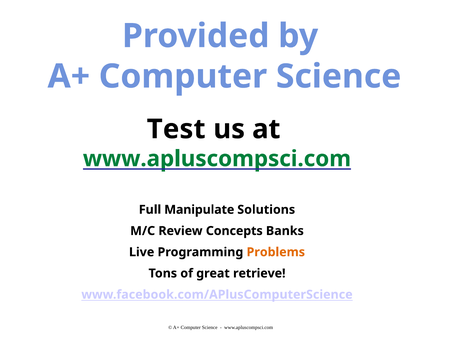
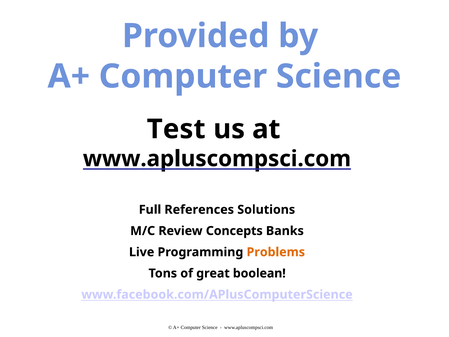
www.apluscompsci.com at (217, 159) colour: green -> black
Manipulate: Manipulate -> References
retrieve: retrieve -> boolean
